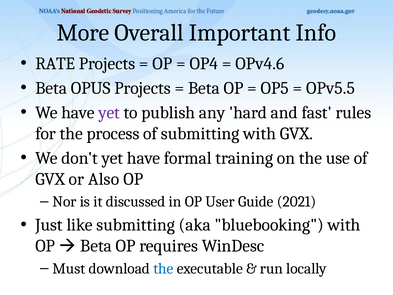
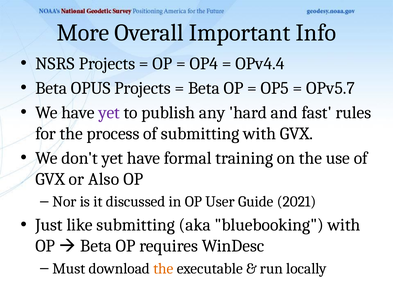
RATE: RATE -> NSRS
OPv4.6: OPv4.6 -> OPv4.4
OPv5.5: OPv5.5 -> OPv5.7
the at (163, 268) colour: blue -> orange
